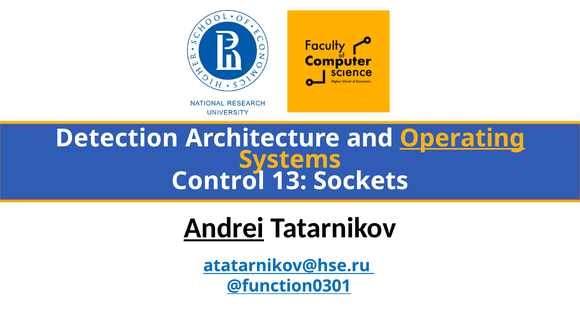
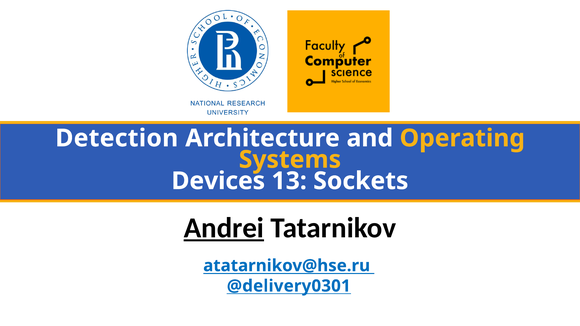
Operating underline: present -> none
Control: Control -> Devices
@function0301: @function0301 -> @delivery0301
